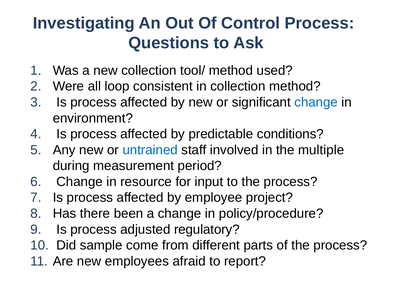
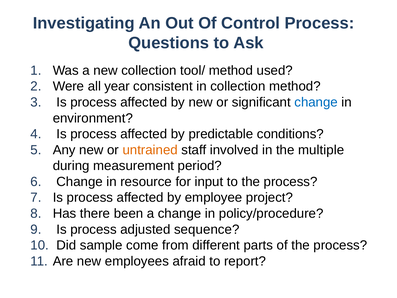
loop: loop -> year
untrained colour: blue -> orange
regulatory: regulatory -> sequence
